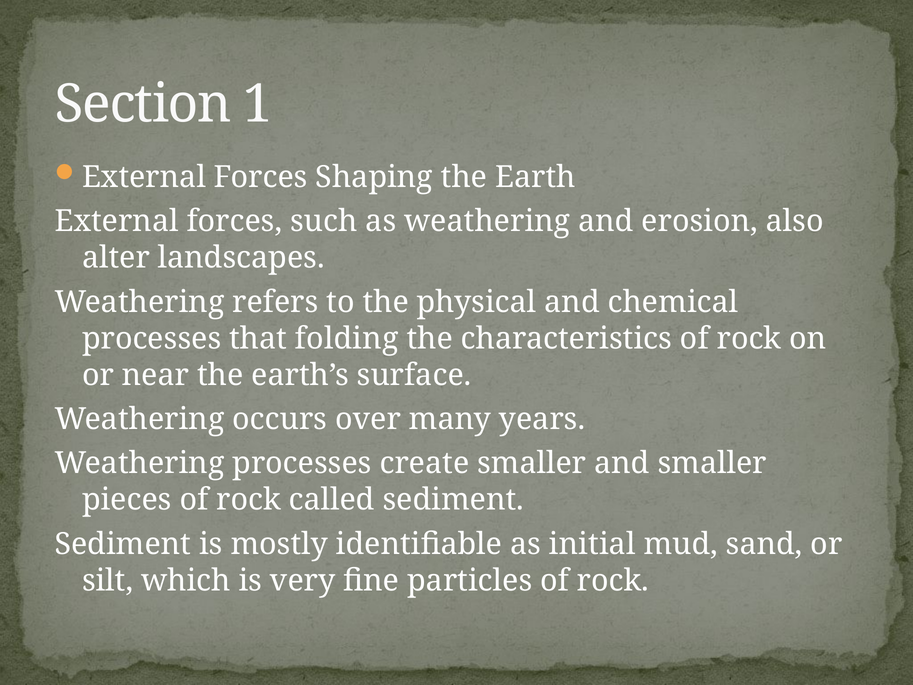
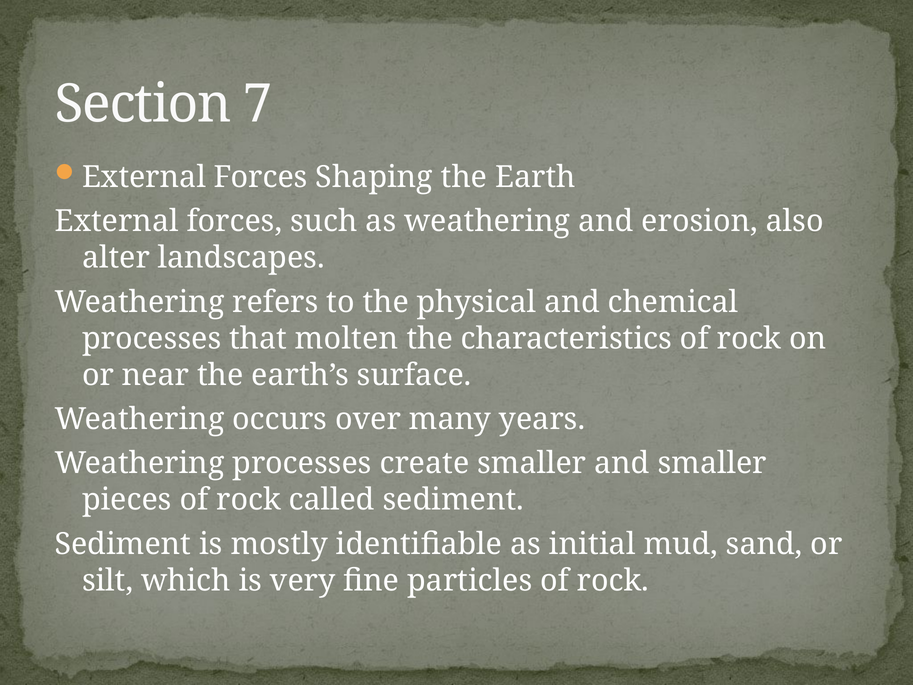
1: 1 -> 7
folding: folding -> molten
